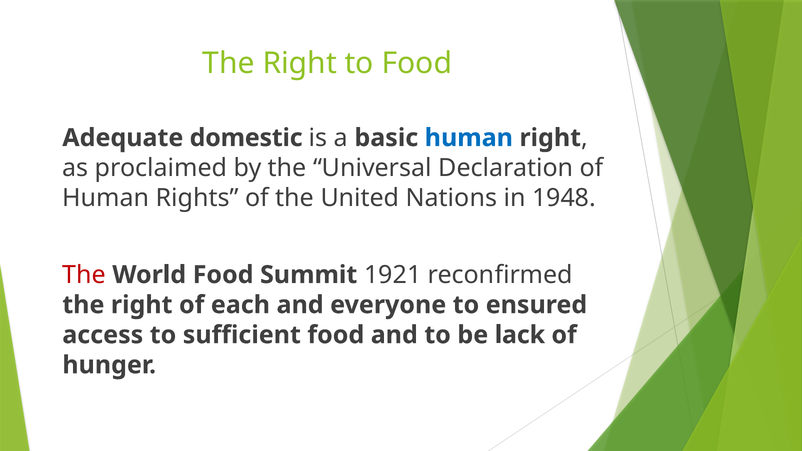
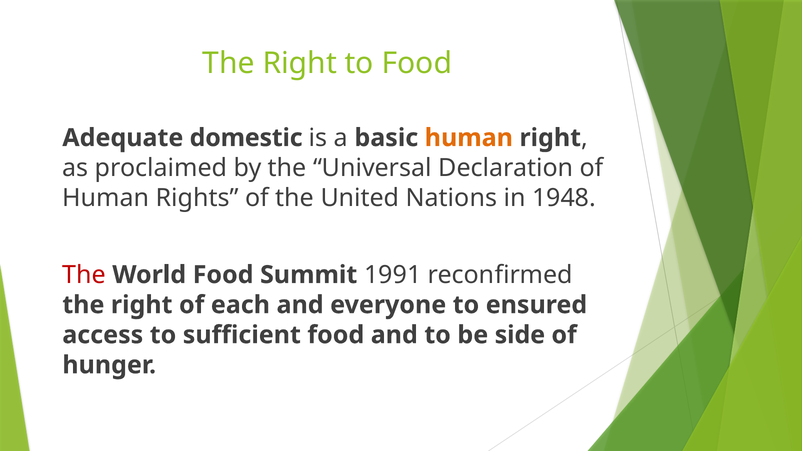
human at (469, 138) colour: blue -> orange
1921: 1921 -> 1991
lack: lack -> side
